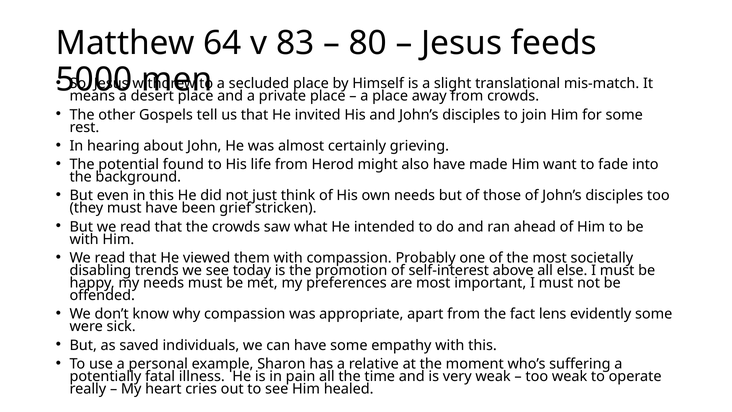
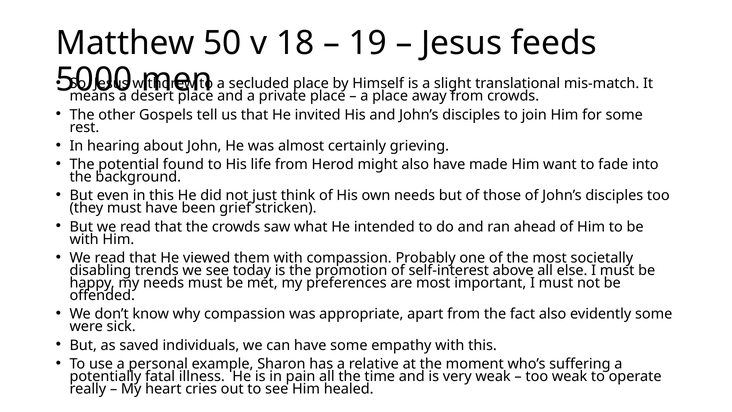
64: 64 -> 50
83: 83 -> 18
80: 80 -> 19
fact lens: lens -> also
